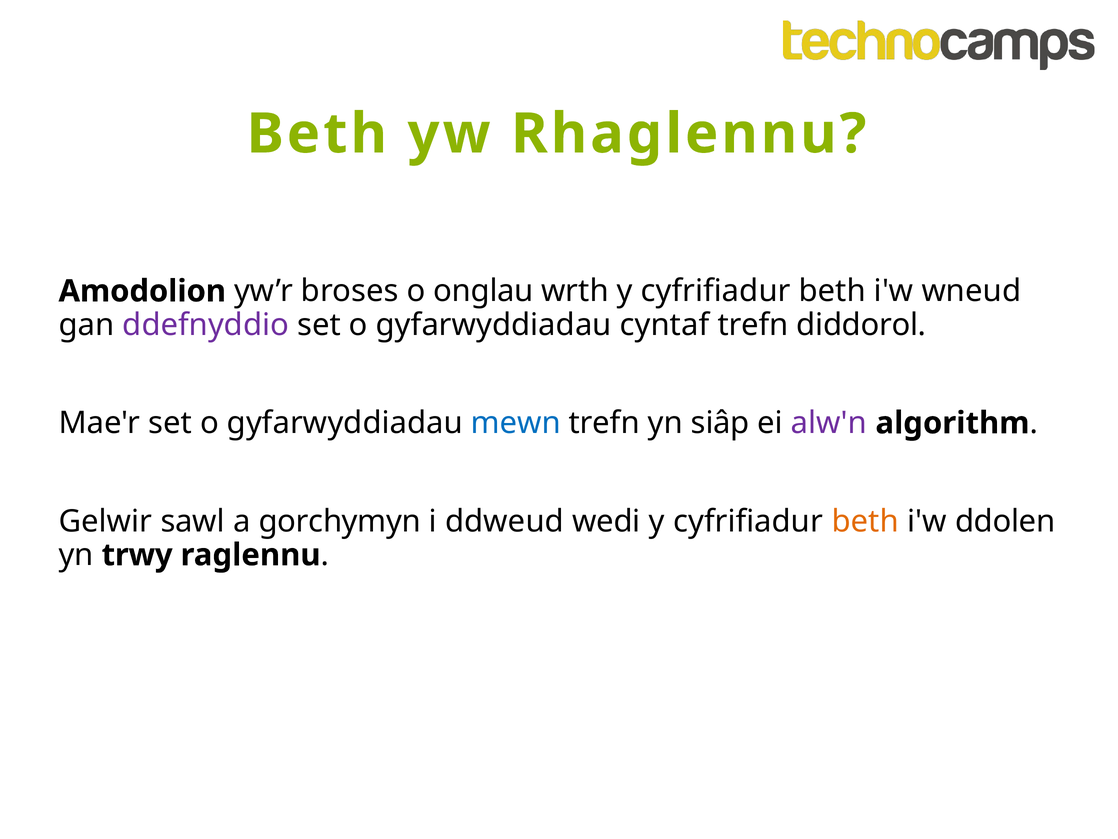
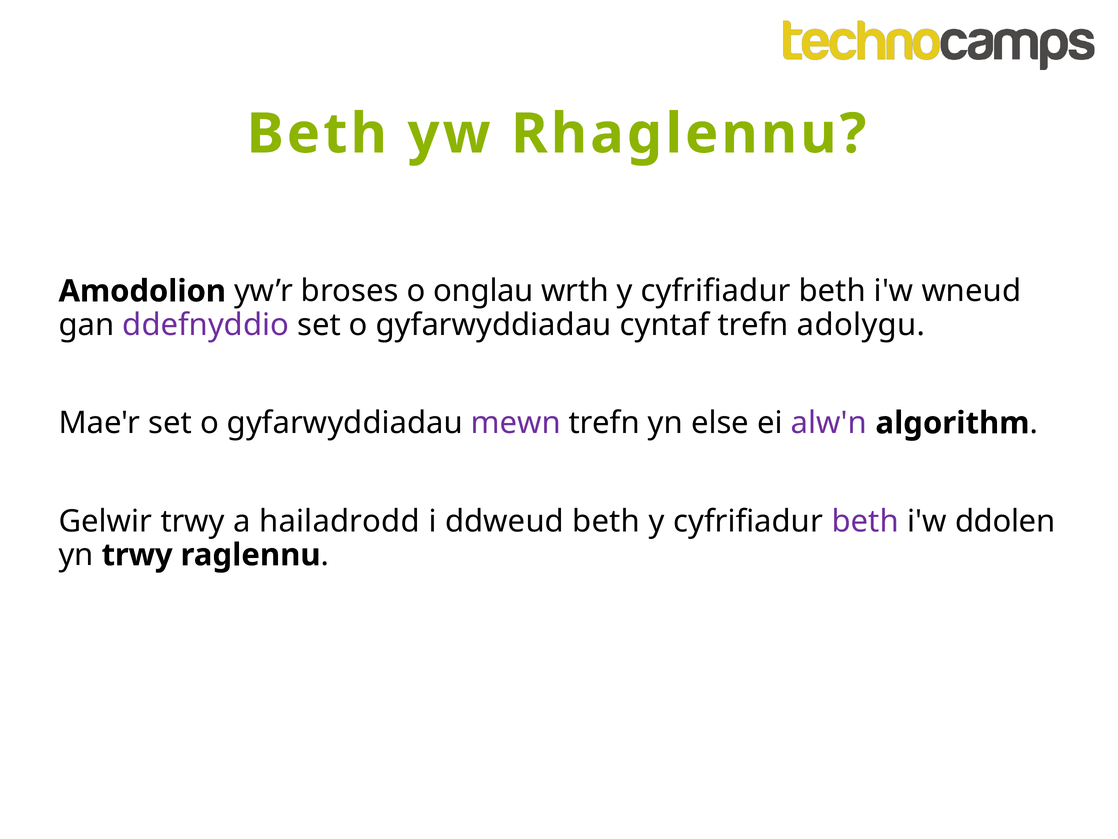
diddorol: diddorol -> adolygu
mewn colour: blue -> purple
siâp: siâp -> else
Gelwir sawl: sawl -> trwy
gorchymyn: gorchymyn -> hailadrodd
ddweud wedi: wedi -> beth
beth at (865, 521) colour: orange -> purple
